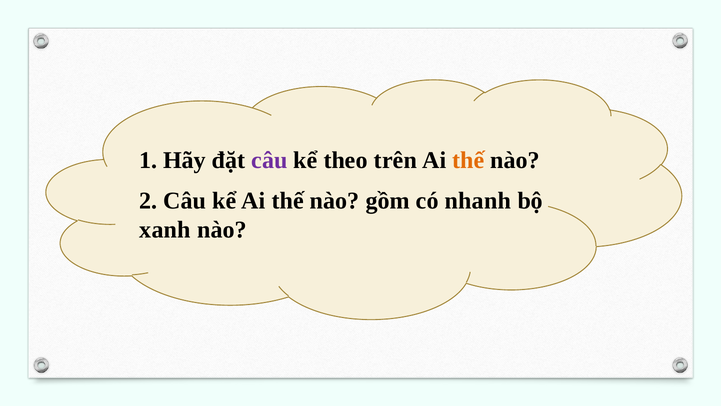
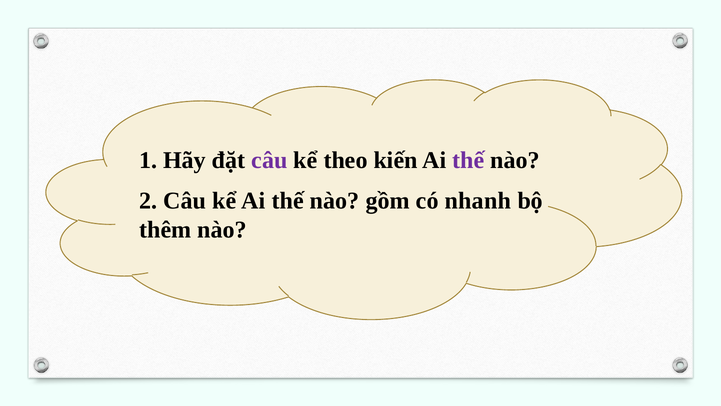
trên: trên -> kiến
thế at (468, 160) colour: orange -> purple
xanh: xanh -> thêm
